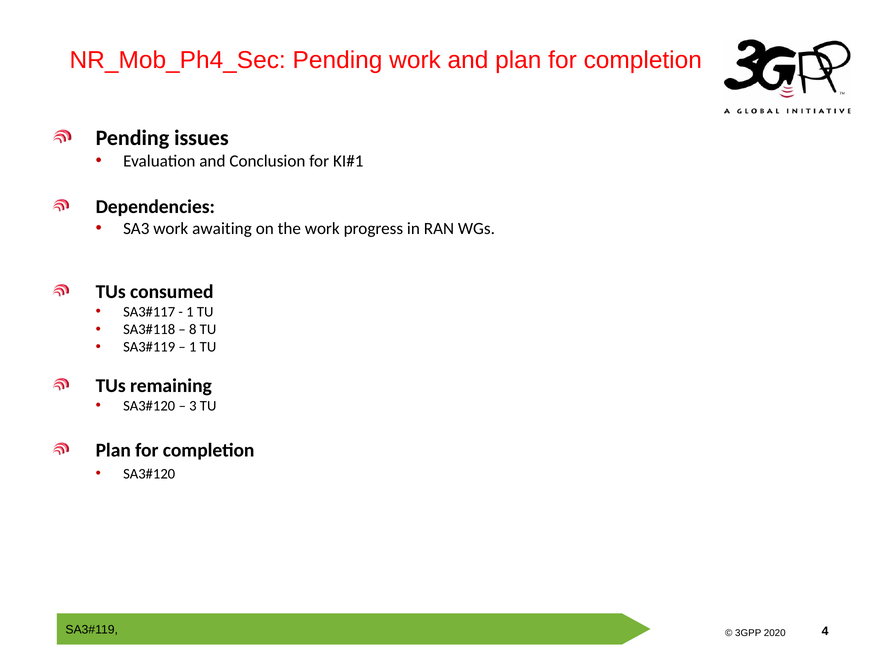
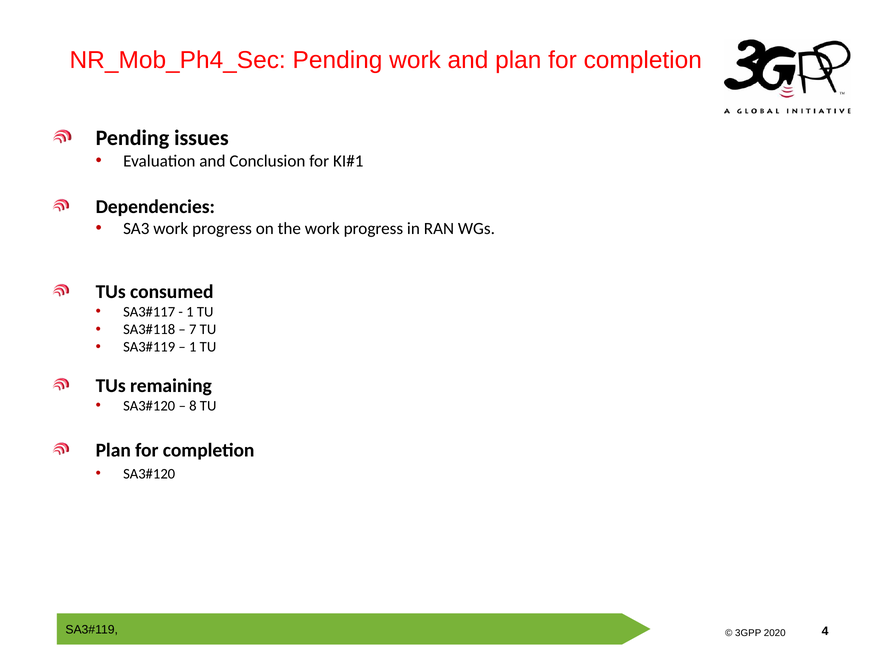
SA3 work awaiting: awaiting -> progress
8: 8 -> 7
3: 3 -> 8
